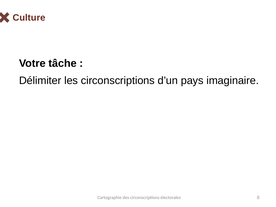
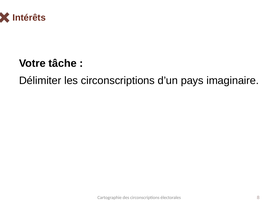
Culture: Culture -> Intérêts
